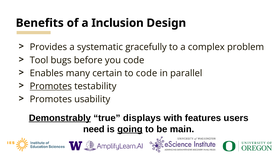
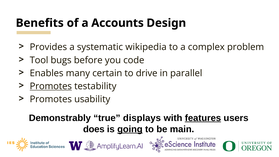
Inclusion: Inclusion -> Accounts
gracefully: gracefully -> wikipedia
to code: code -> drive
Demonstrably underline: present -> none
features underline: none -> present
need: need -> does
